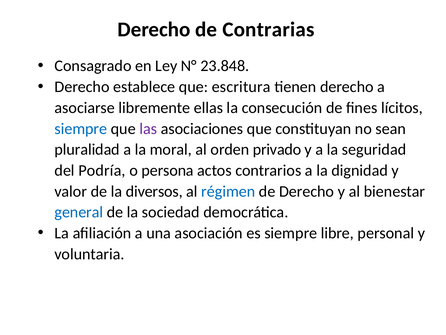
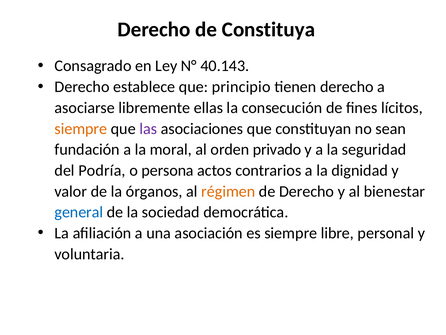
Contrarias: Contrarias -> Constituya
23.848: 23.848 -> 40.143
escritura: escritura -> principio
siempre at (81, 128) colour: blue -> orange
pluralidad: pluralidad -> fundación
diversos: diversos -> órganos
régimen colour: blue -> orange
